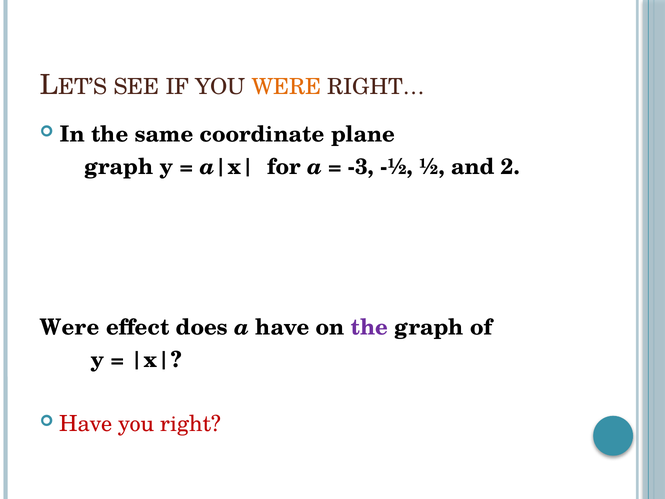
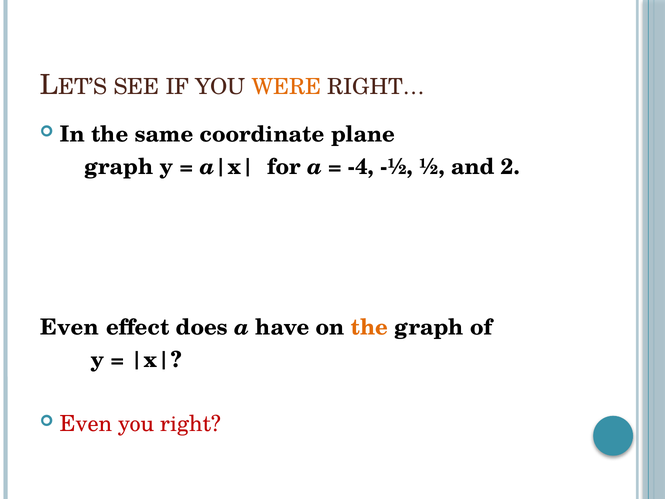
-3: -3 -> -4
Were at (70, 327): Were -> Even
the at (369, 327) colour: purple -> orange
Have at (86, 424): Have -> Even
